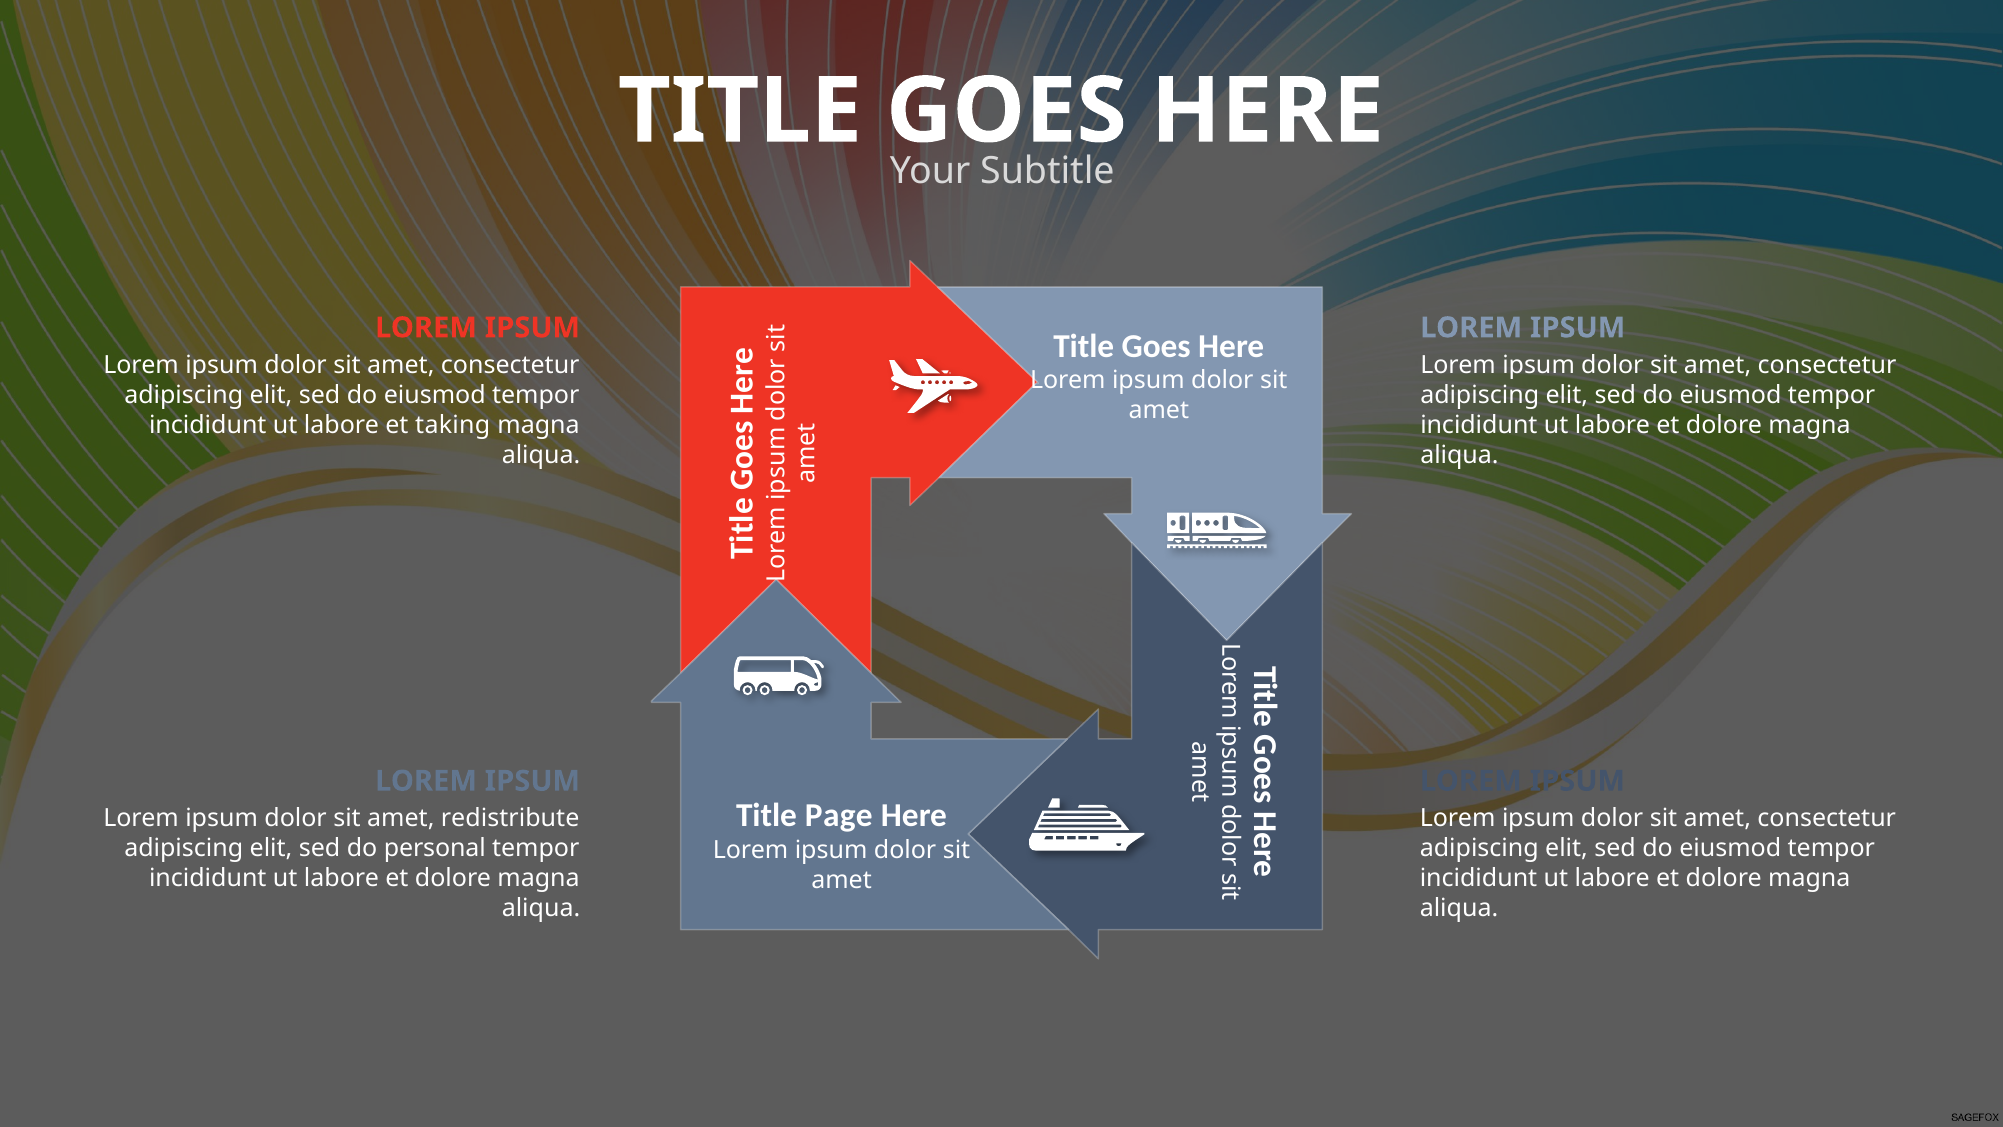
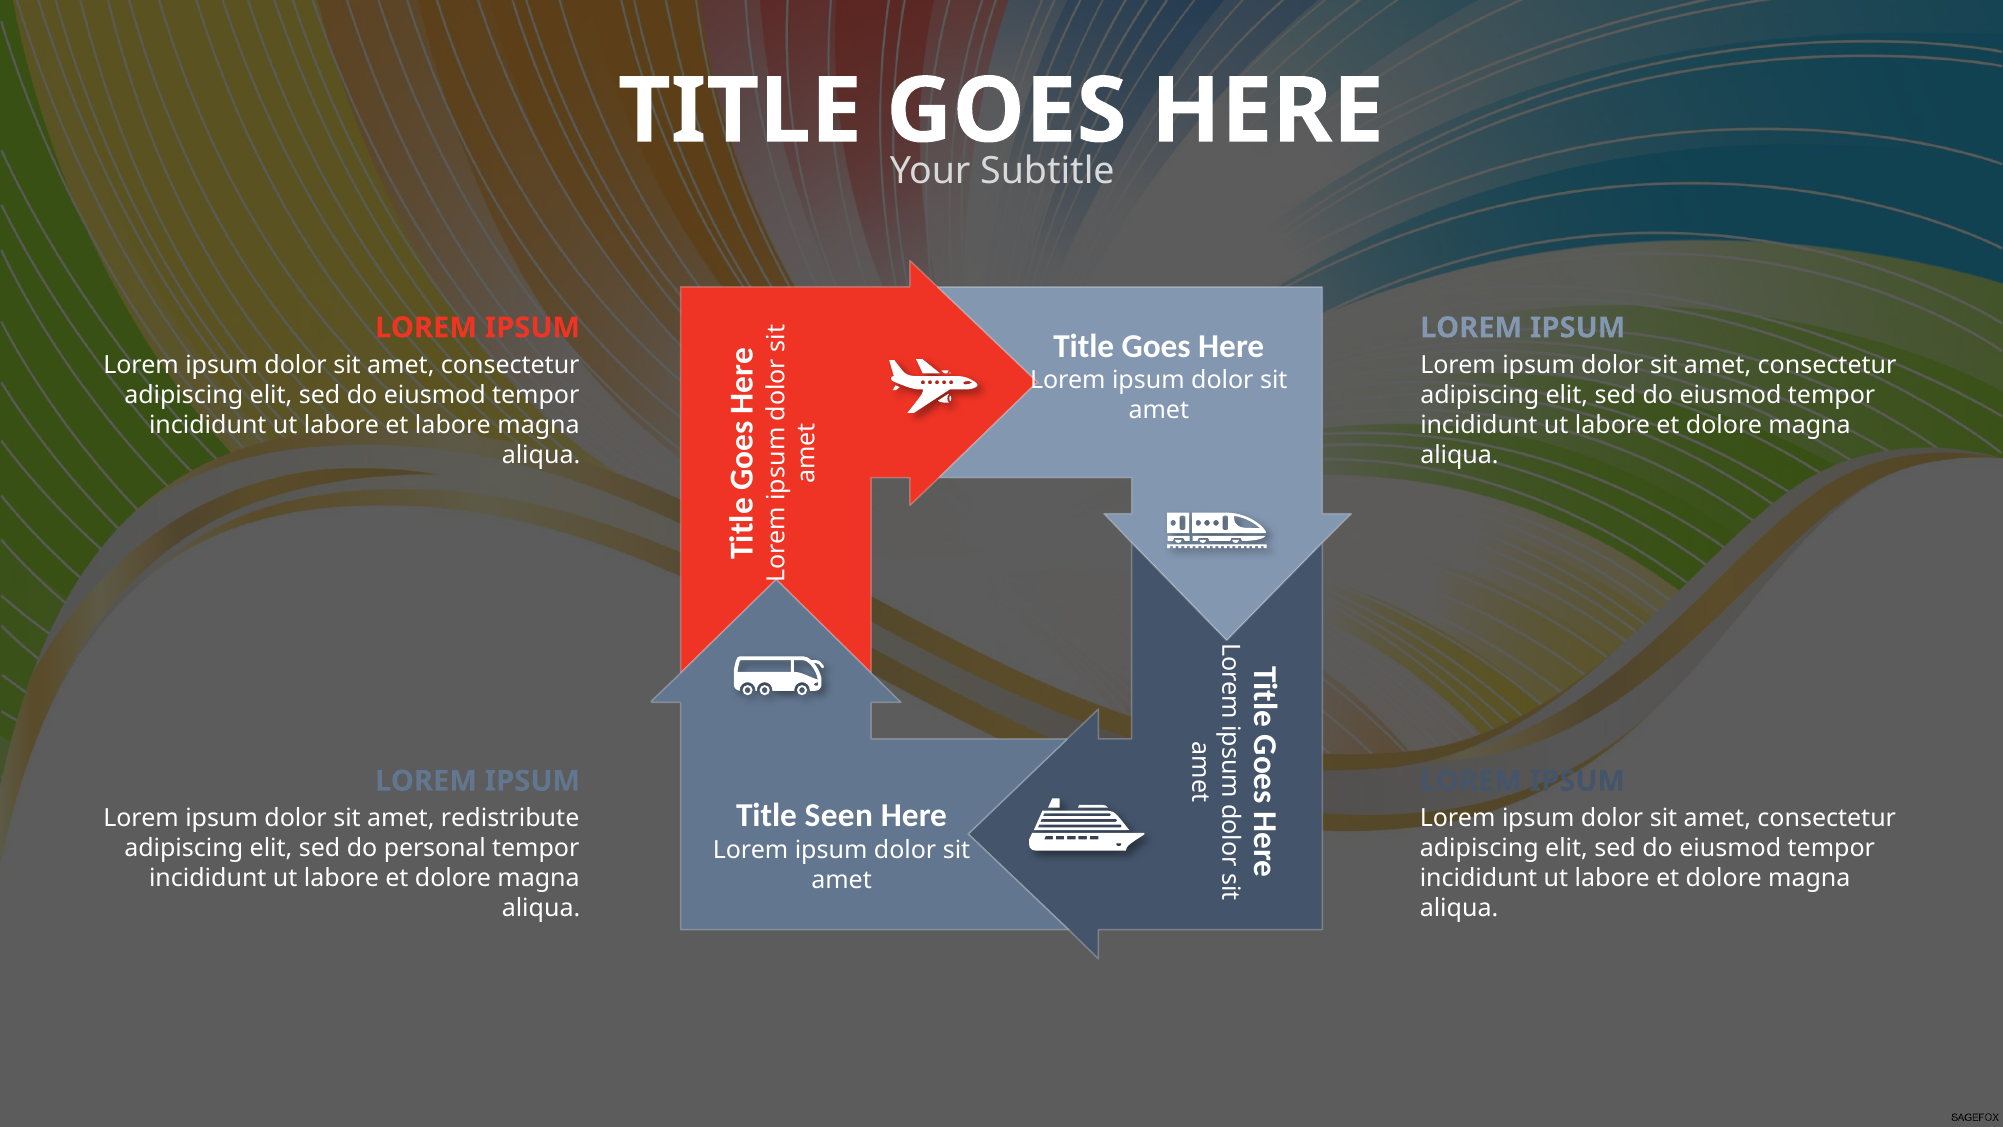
et taking: taking -> labore
Page: Page -> Seen
